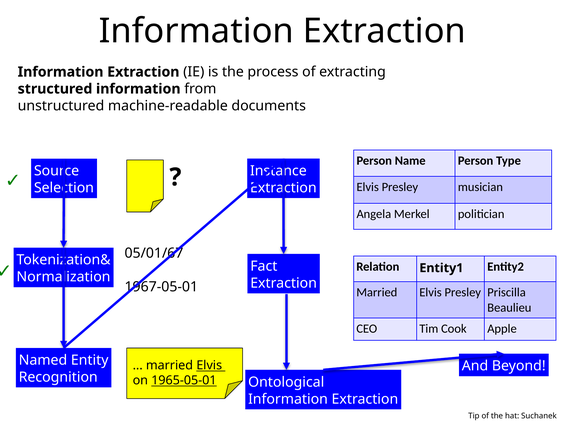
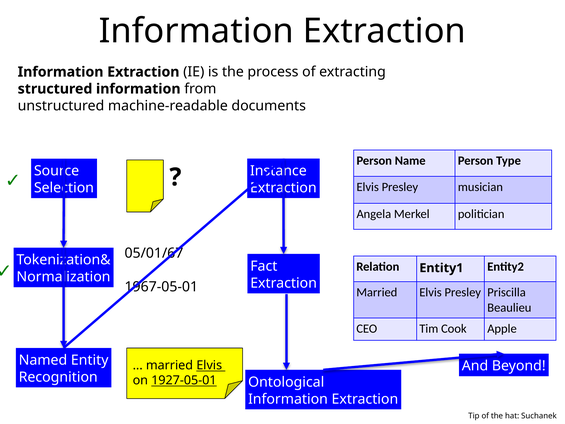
1965-05-01: 1965-05-01 -> 1927-05-01
